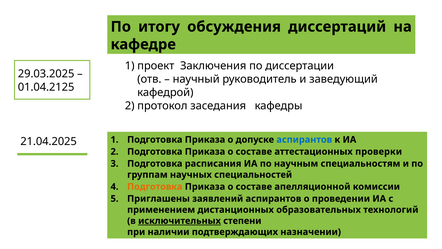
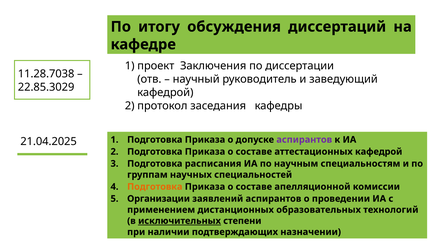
29.03.2025: 29.03.2025 -> 11.28.7038
01.04.2125: 01.04.2125 -> 22.85.3029
аспирантов at (304, 139) colour: blue -> purple
аттестационных проверки: проверки -> кафедрой
Приглашены: Приглашены -> Организации
